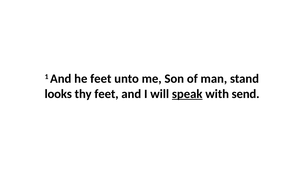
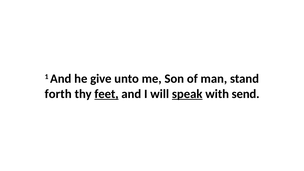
he feet: feet -> give
looks: looks -> forth
feet at (106, 94) underline: none -> present
